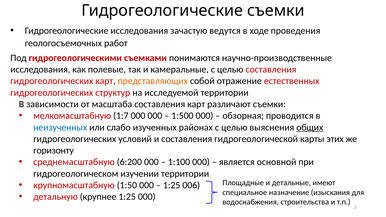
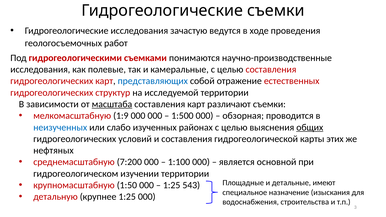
представляющих colour: orange -> blue
масштаба underline: none -> present
1:7: 1:7 -> 1:9
горизонту: горизонту -> нефтяных
6:200: 6:200 -> 7:200
006: 006 -> 543
